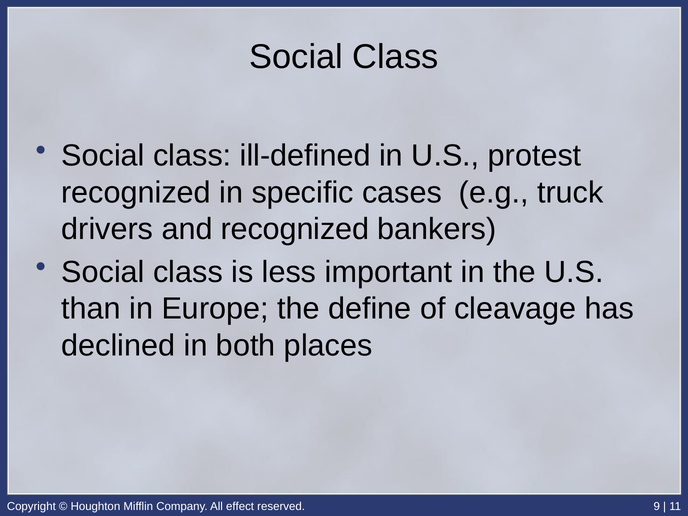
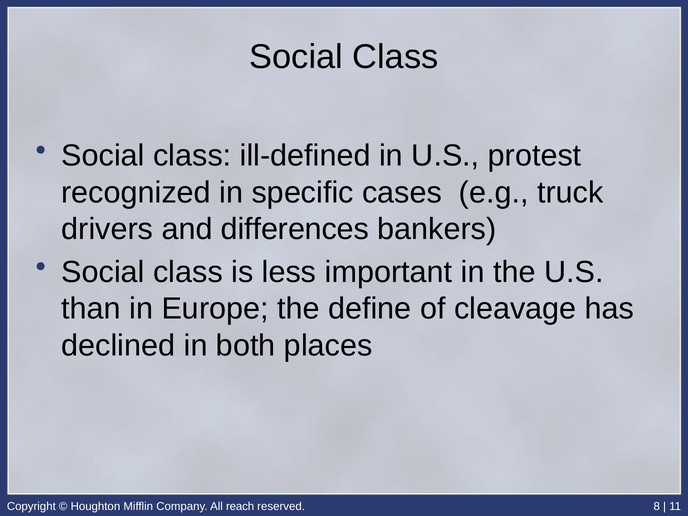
and recognized: recognized -> differences
effect: effect -> reach
9: 9 -> 8
